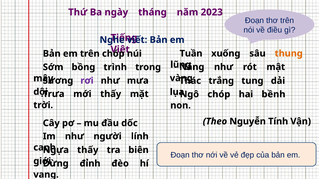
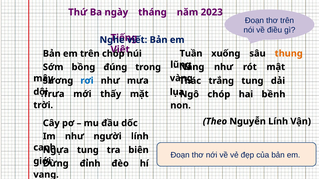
trình: trình -> đúng
rơi colour: purple -> blue
Nguyễn Tính: Tính -> Lính
thấy at (88, 150): thấy -> tung
